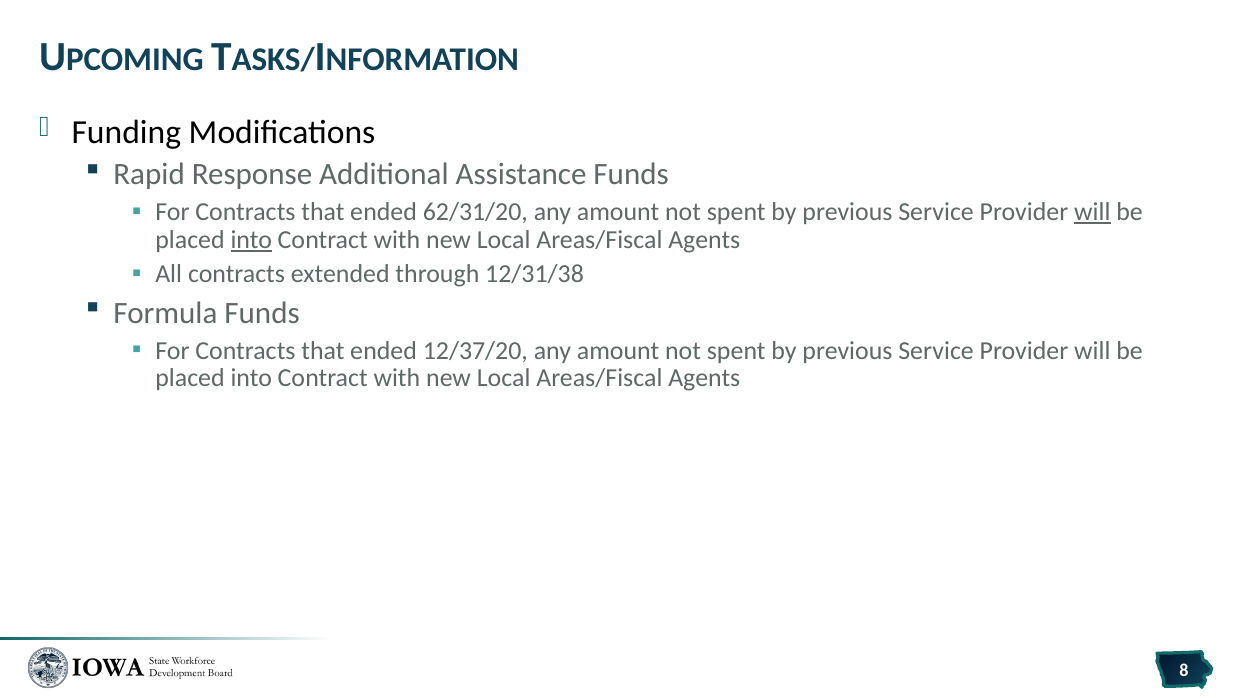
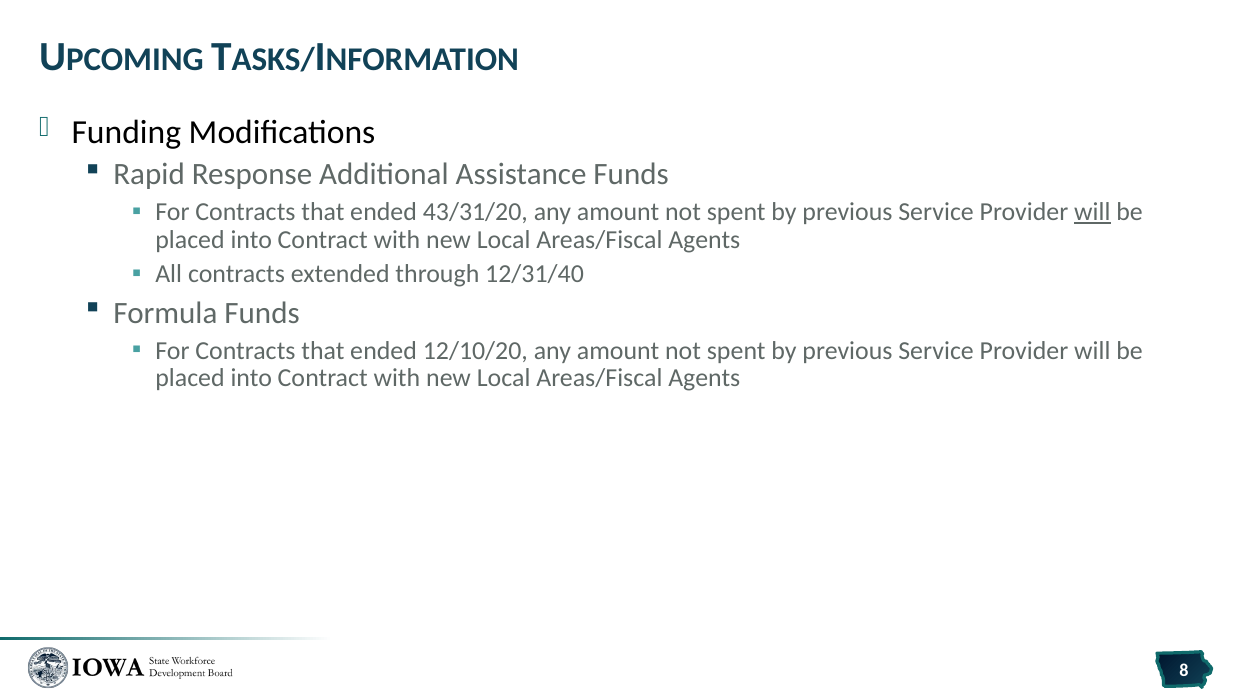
62/31/20: 62/31/20 -> 43/31/20
into at (251, 240) underline: present -> none
12/31/38: 12/31/38 -> 12/31/40
12/37/20: 12/37/20 -> 12/10/20
